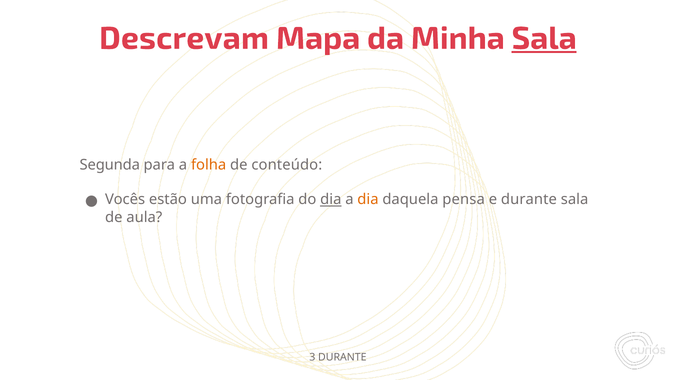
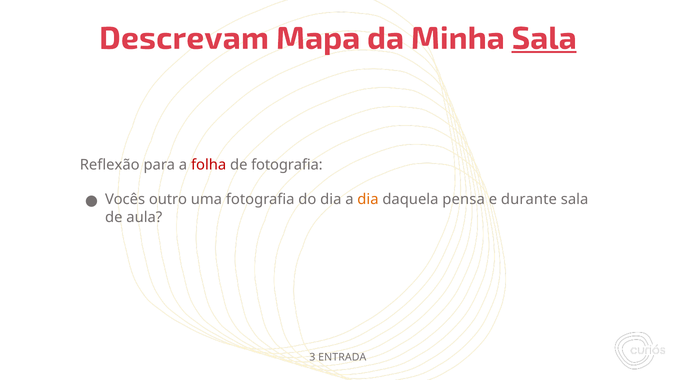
Segunda: Segunda -> Reflexão
folha colour: orange -> red
de conteúdo: conteúdo -> fotografia
estão: estão -> outro
dia at (331, 200) underline: present -> none
3 DURANTE: DURANTE -> ENTRADA
